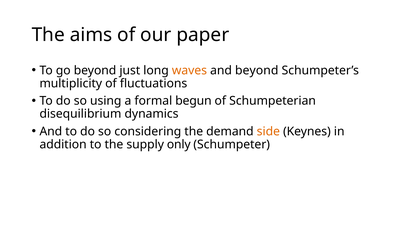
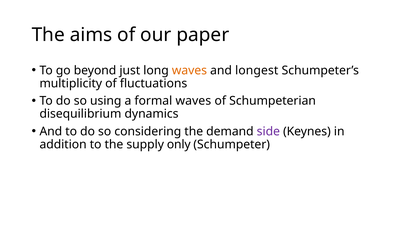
and beyond: beyond -> longest
formal begun: begun -> waves
side colour: orange -> purple
